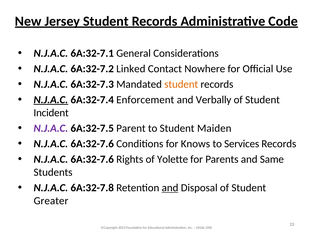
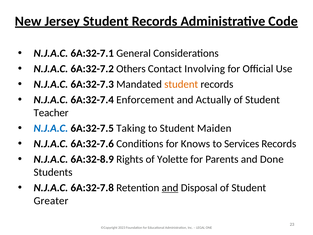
Linked: Linked -> Others
Nowhere: Nowhere -> Involving
N.J.A.C at (51, 100) underline: present -> none
Verbally: Verbally -> Actually
Incident: Incident -> Teacher
N.J.A.C at (51, 128) colour: purple -> blue
Parent: Parent -> Taking
6A:32-7.6 at (92, 159): 6A:32-7.6 -> 6A:32-8.9
Same: Same -> Done
